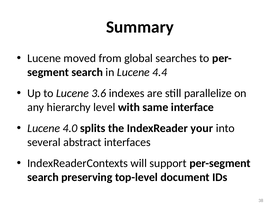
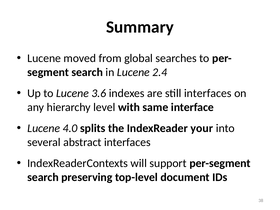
4.4: 4.4 -> 2.4
still parallelize: parallelize -> interfaces
